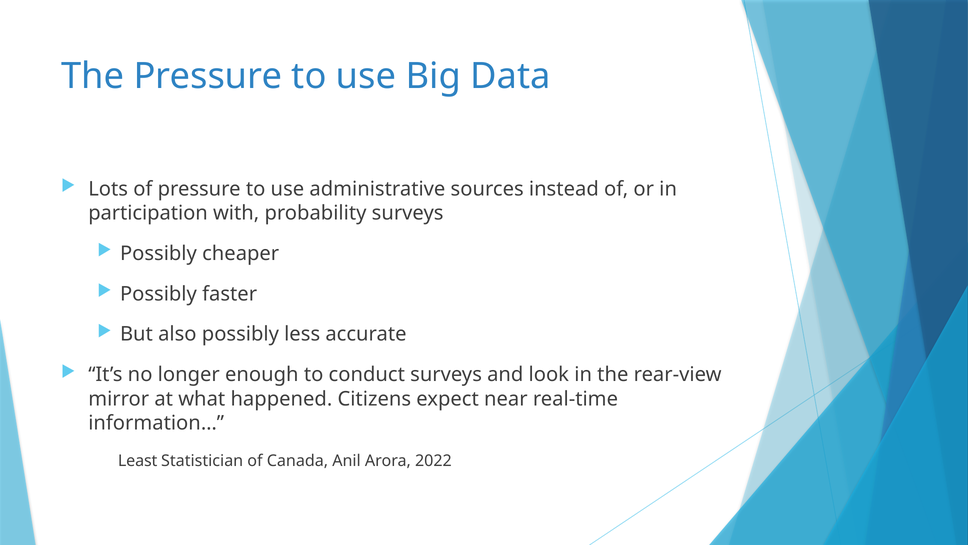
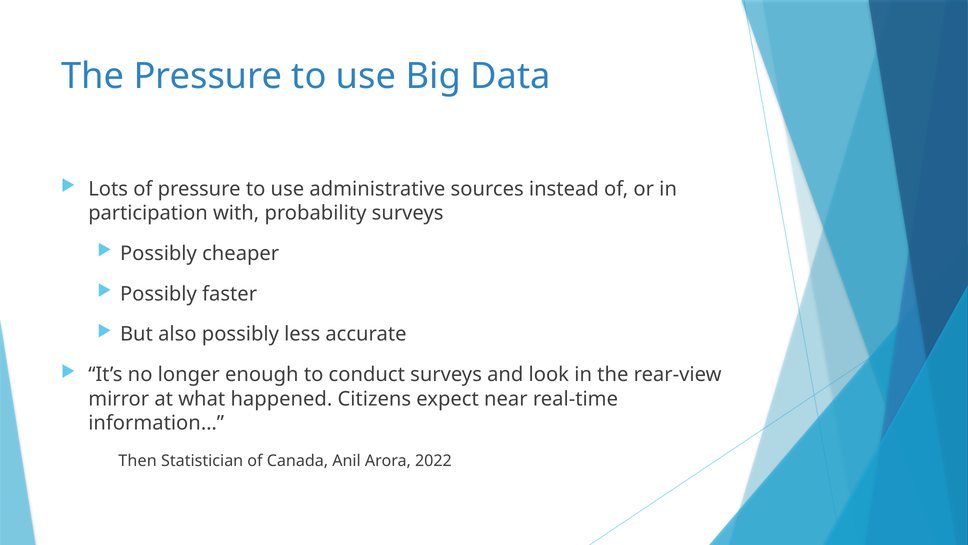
Least: Least -> Then
